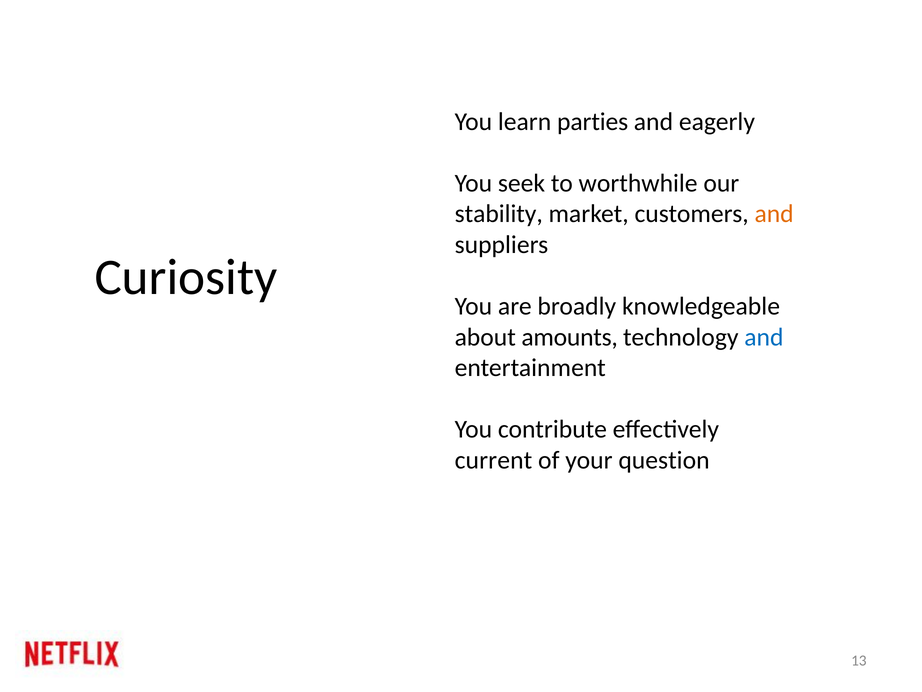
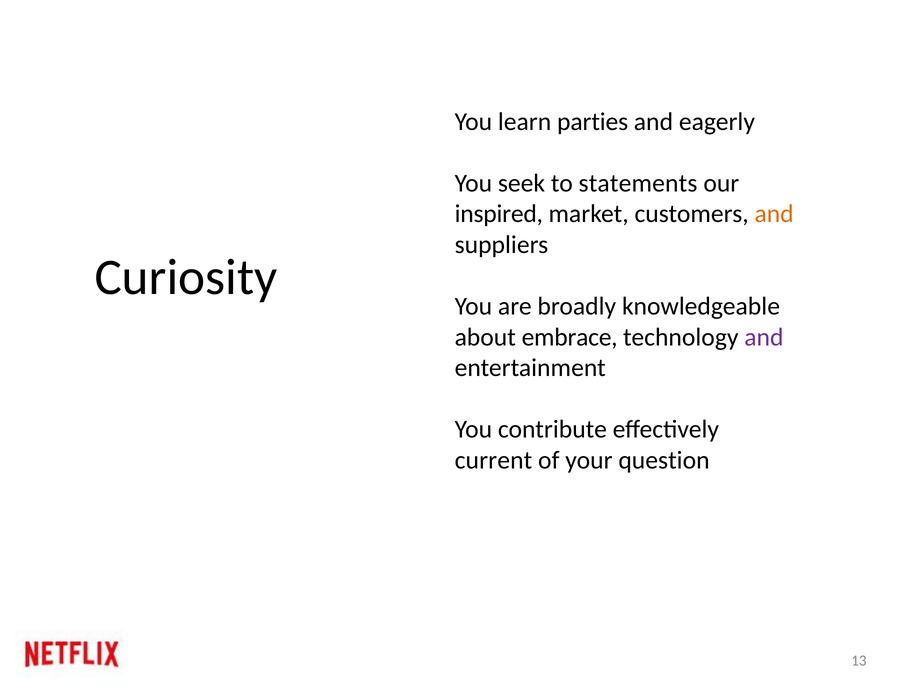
worthwhile: worthwhile -> statements
stability: stability -> inspired
amounts: amounts -> embrace
and at (764, 337) colour: blue -> purple
